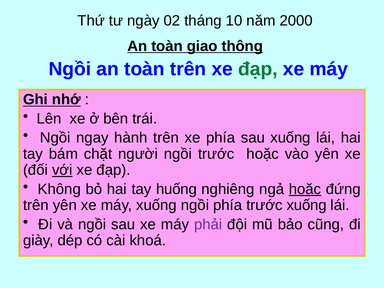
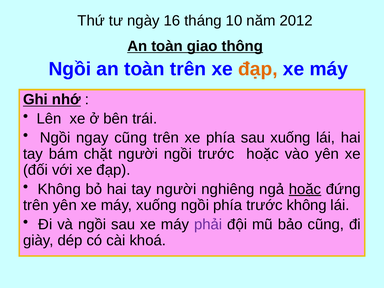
02: 02 -> 16
2000: 2000 -> 2012
đạp at (258, 69) colour: green -> orange
ngay hành: hành -> cũng
với underline: present -> none
tay huống: huống -> người
trước xuống: xuống -> không
